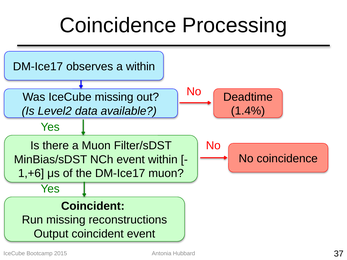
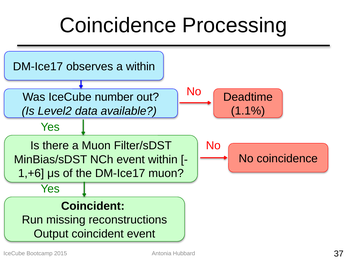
IceCube missing: missing -> number
1.4%: 1.4% -> 1.1%
